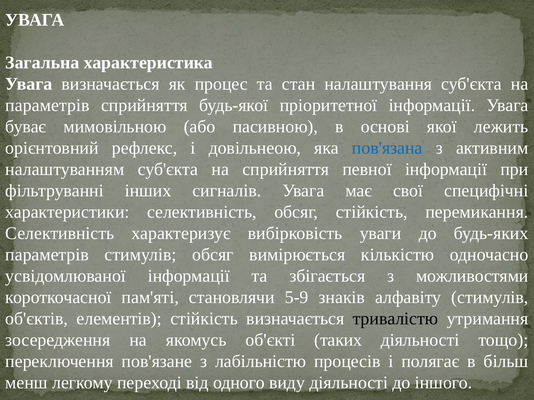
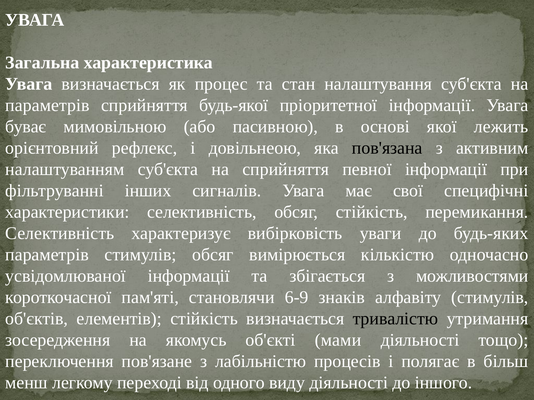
пов'язана colour: blue -> black
5-9: 5-9 -> 6-9
таких: таких -> мами
